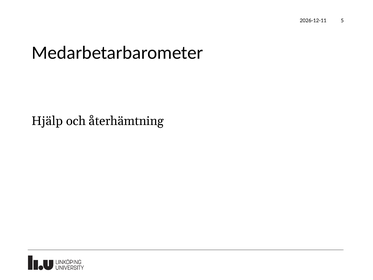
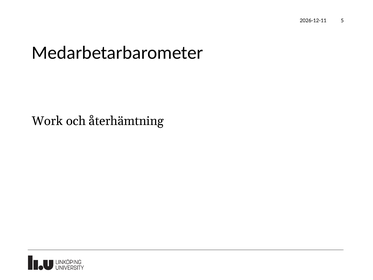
Hjälp: Hjälp -> Work
